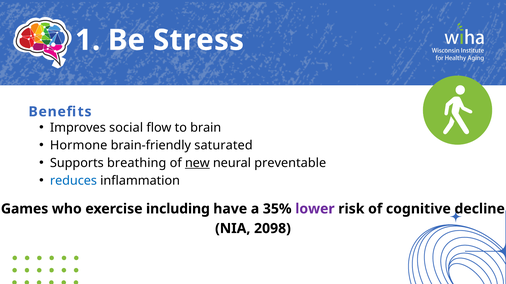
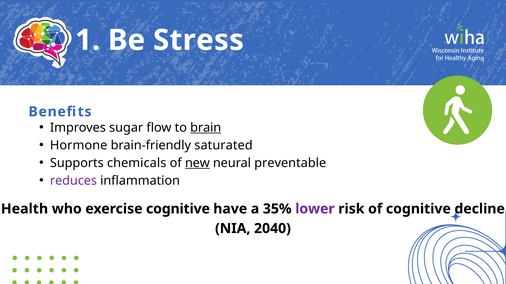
social: social -> sugar
brain underline: none -> present
breathing: breathing -> chemicals
reduces colour: blue -> purple
Games: Games -> Health
exercise including: including -> cognitive
2098: 2098 -> 2040
